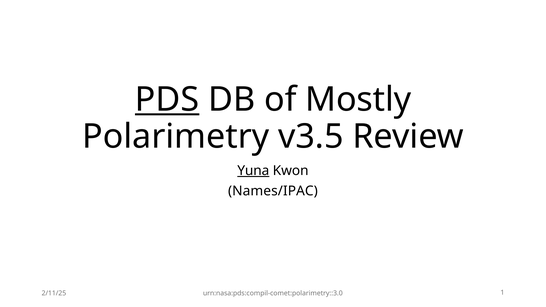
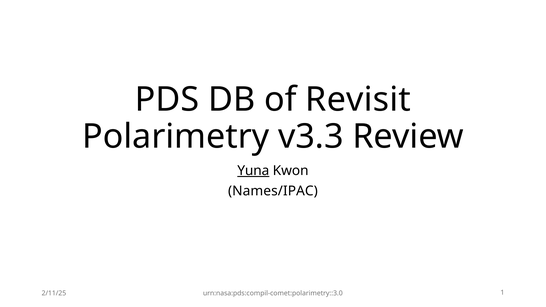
PDS underline: present -> none
Mostly: Mostly -> Revisit
v3.5: v3.5 -> v3.3
